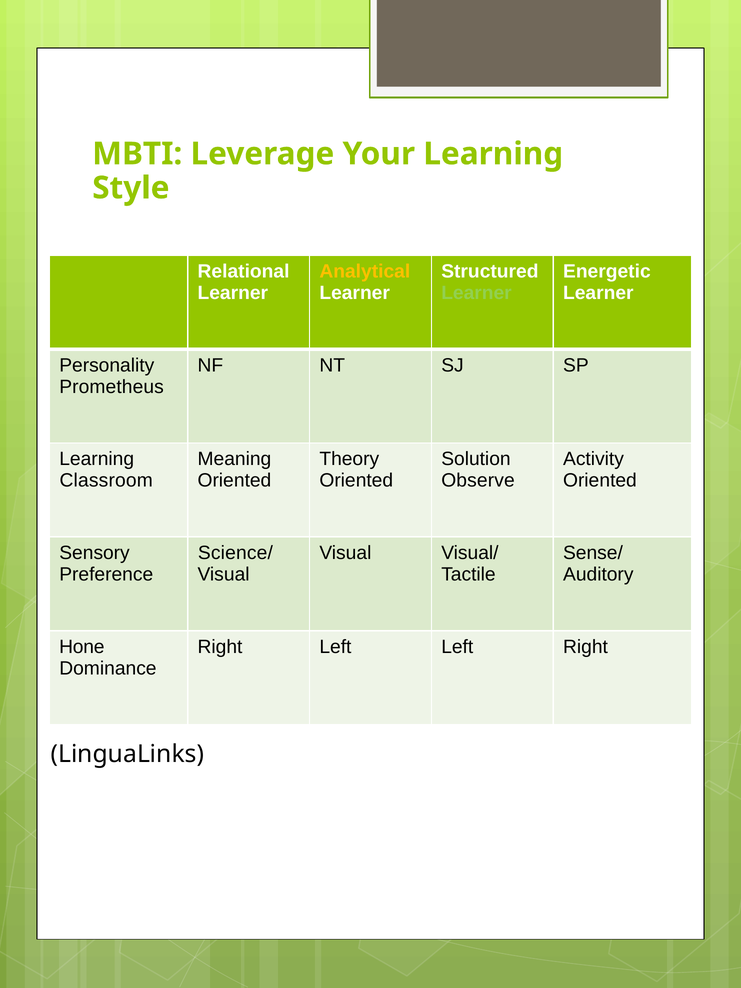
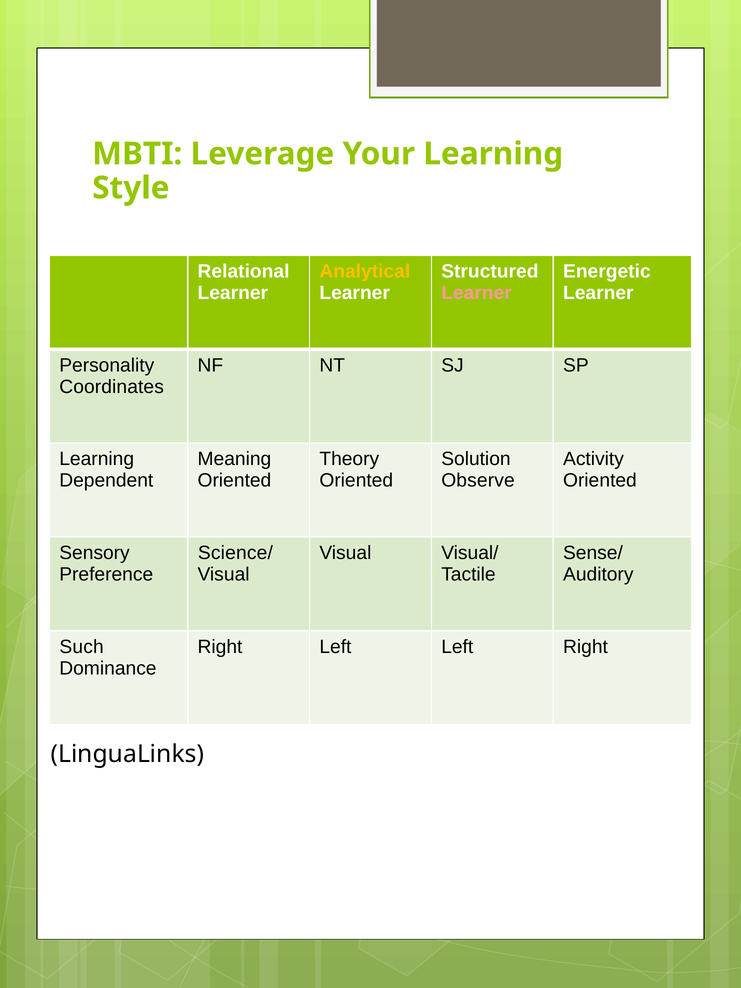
Learner at (476, 293) colour: light green -> pink
Prometheus: Prometheus -> Coordinates
Classroom: Classroom -> Dependent
Hone: Hone -> Such
